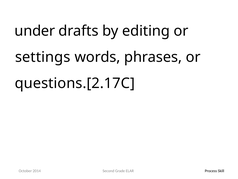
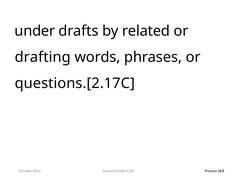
editing: editing -> related
settings: settings -> drafting
